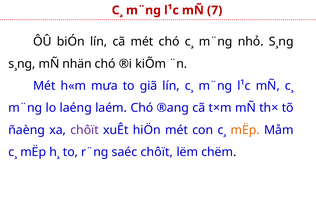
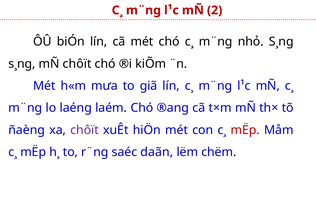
7: 7 -> 2
mÑ nhän: nhän -> chôït
mËp at (245, 130) colour: orange -> red
saéc chôït: chôït -> daãn
